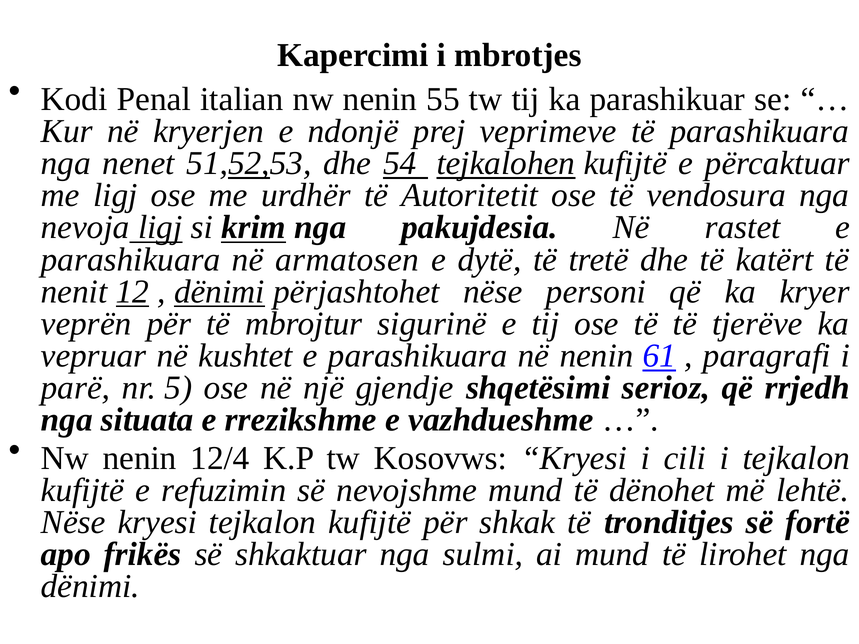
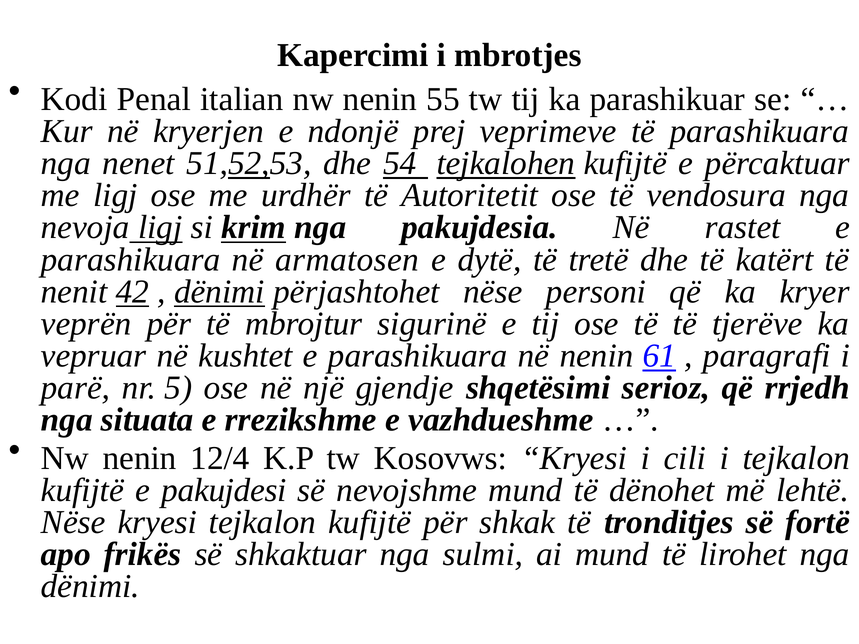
12: 12 -> 42
refuzimin: refuzimin -> pakujdesi
